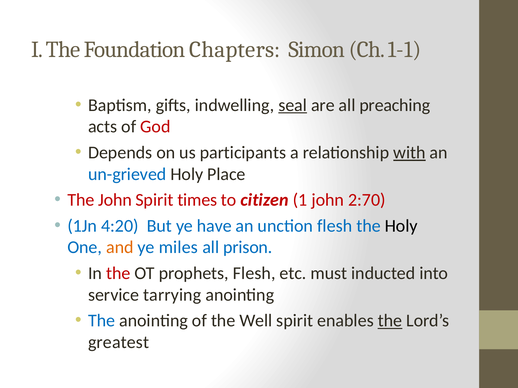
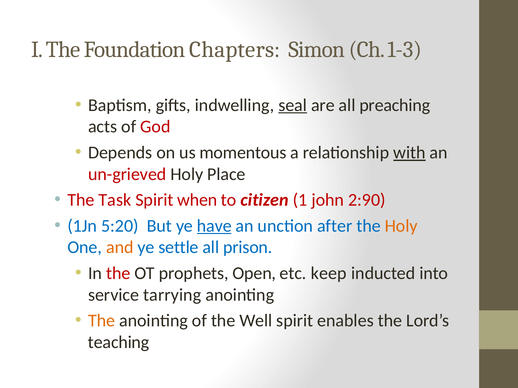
1-1: 1-1 -> 1-3
participants: participants -> momentous
un-grieved colour: blue -> red
The John: John -> Task
times: times -> when
2:70: 2:70 -> 2:90
4:20: 4:20 -> 5:20
have underline: none -> present
unction flesh: flesh -> after
Holy at (401, 226) colour: black -> orange
miles: miles -> settle
prophets Flesh: Flesh -> Open
must: must -> keep
The at (102, 321) colour: blue -> orange
the at (390, 321) underline: present -> none
greatest: greatest -> teaching
